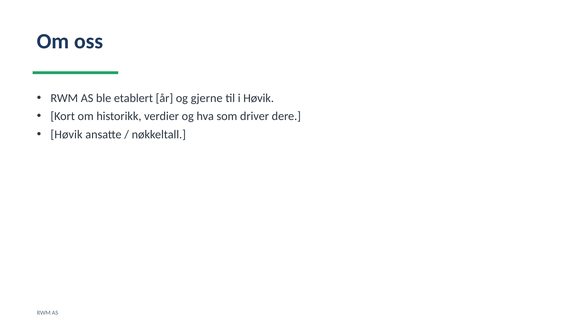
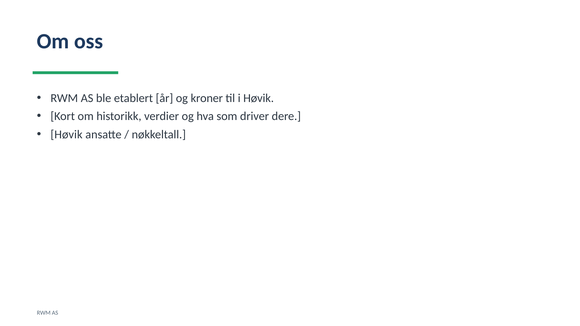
gjerne: gjerne -> kroner
